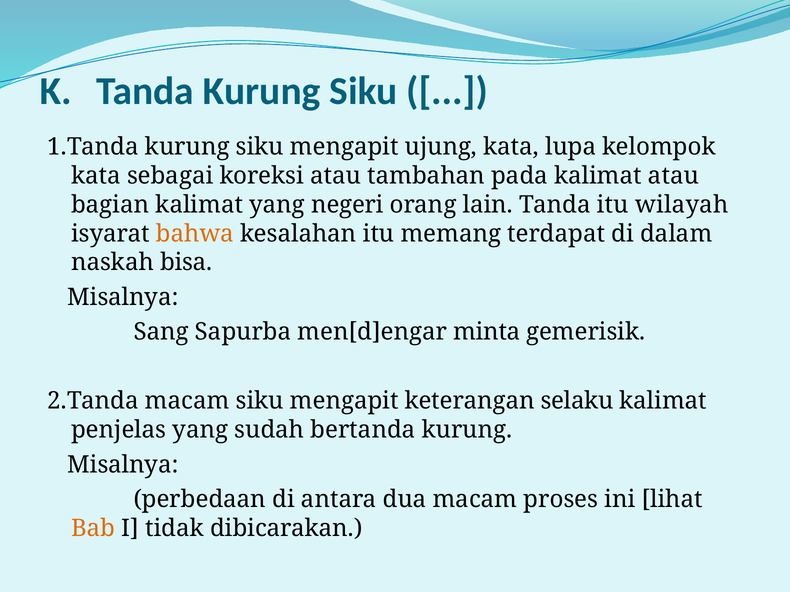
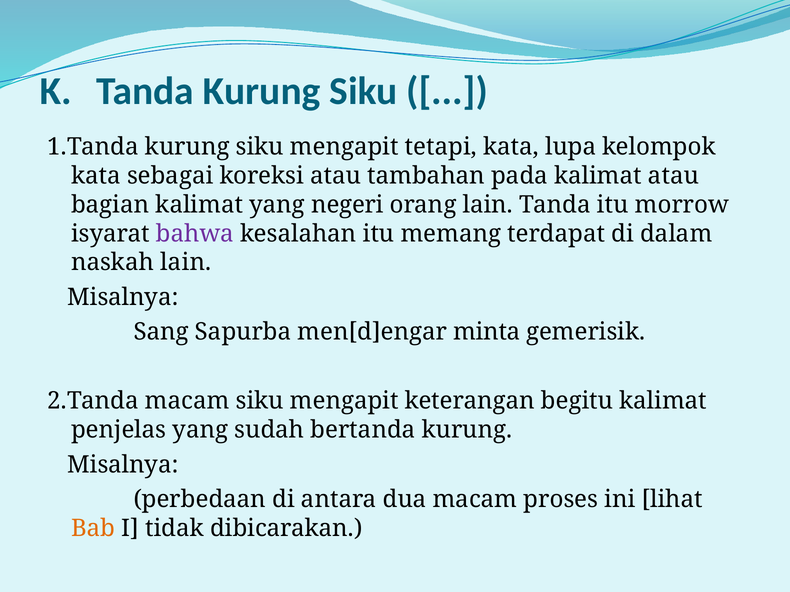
ujung: ujung -> tetapi
wilayah: wilayah -> morrow
bahwa colour: orange -> purple
naskah bisa: bisa -> lain
selaku: selaku -> begitu
